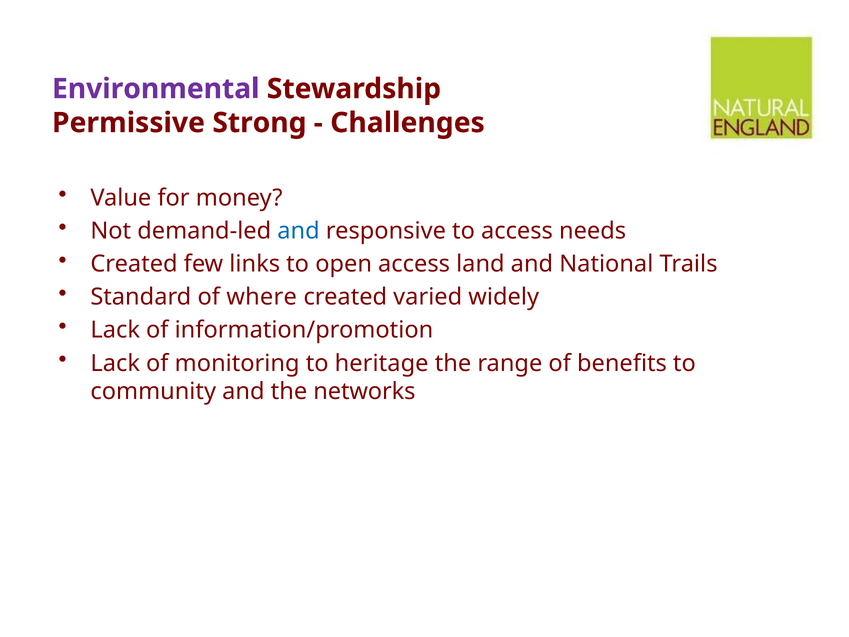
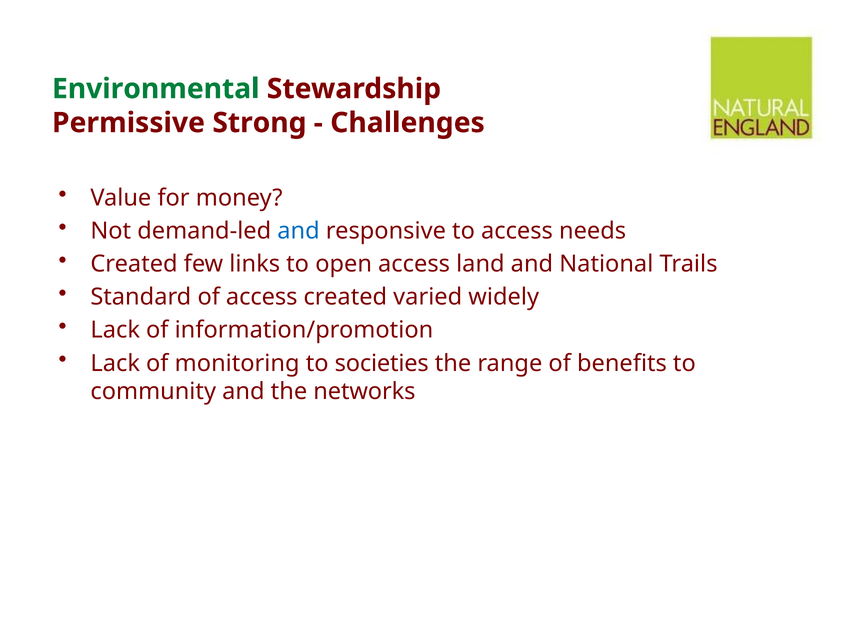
Environmental colour: purple -> green
of where: where -> access
heritage: heritage -> societies
